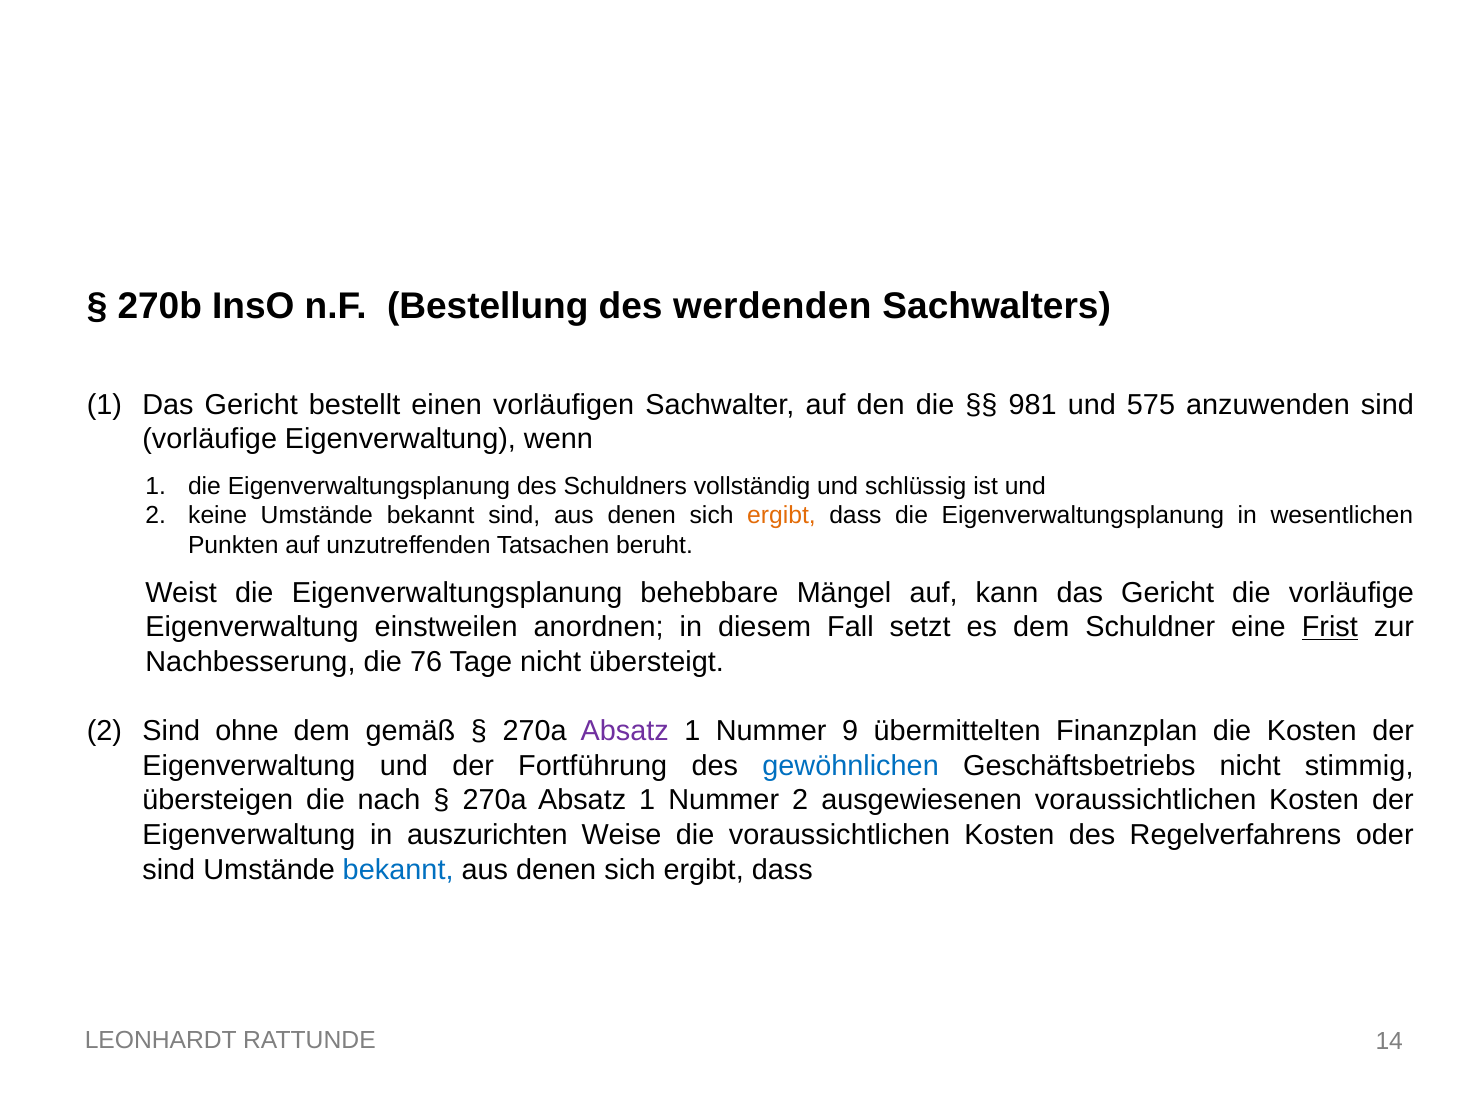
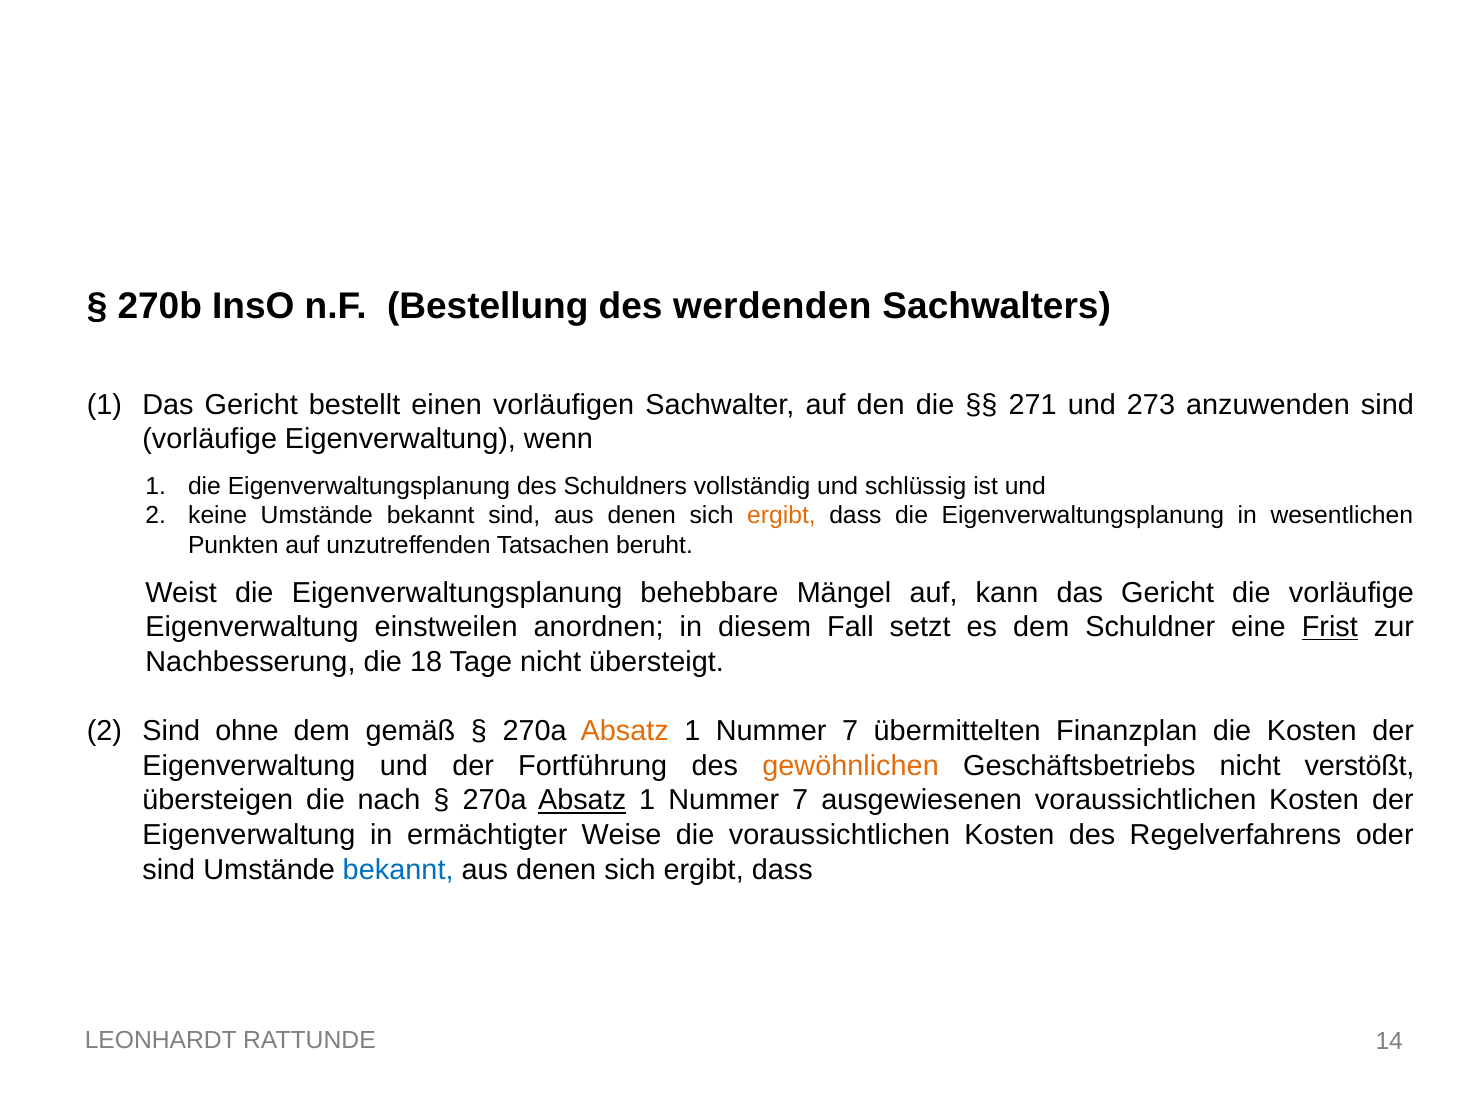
981: 981 -> 271
575: 575 -> 273
76: 76 -> 18
Absatz at (625, 731) colour: purple -> orange
9 at (850, 731): 9 -> 7
gewöhnlichen colour: blue -> orange
stimmig: stimmig -> verstößt
Absatz at (582, 800) underline: none -> present
2 at (800, 800): 2 -> 7
auszurichten: auszurichten -> ermächtigter
